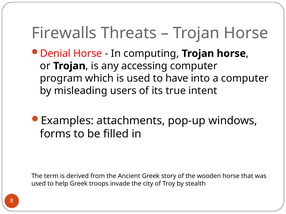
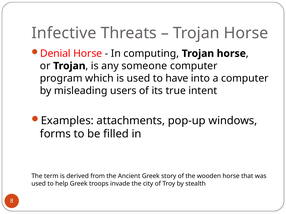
Firewalls: Firewalls -> Infective
accessing: accessing -> someone
